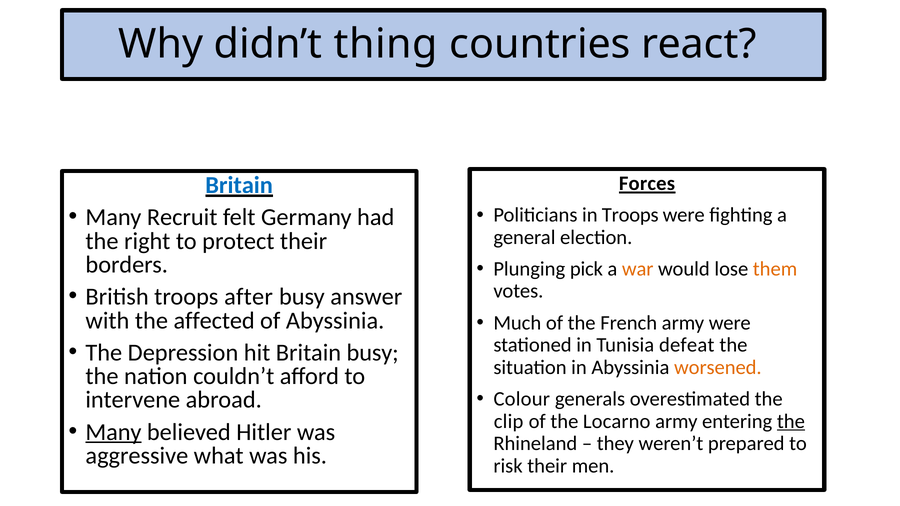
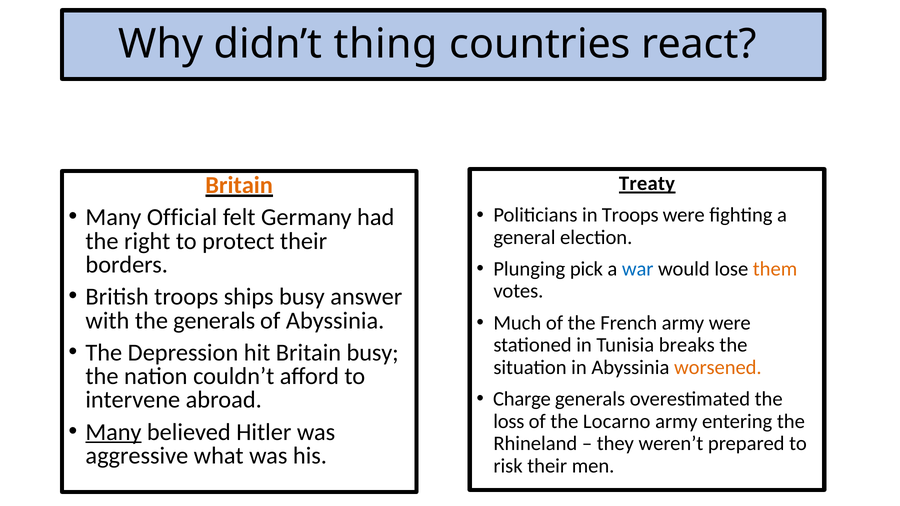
Forces: Forces -> Treaty
Britain at (239, 185) colour: blue -> orange
Recruit: Recruit -> Official
war colour: orange -> blue
after: after -> ships
the affected: affected -> generals
defeat: defeat -> breaks
Colour: Colour -> Charge
clip: clip -> loss
the at (791, 421) underline: present -> none
